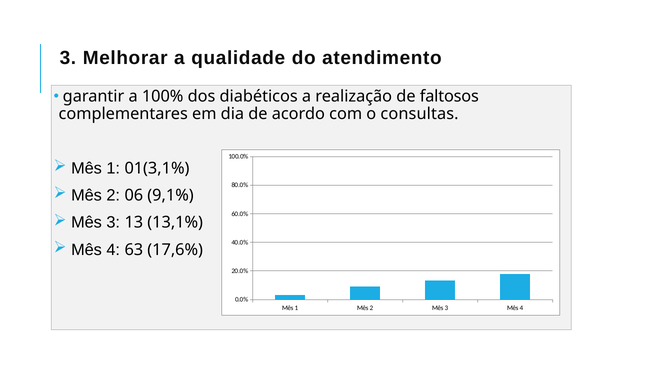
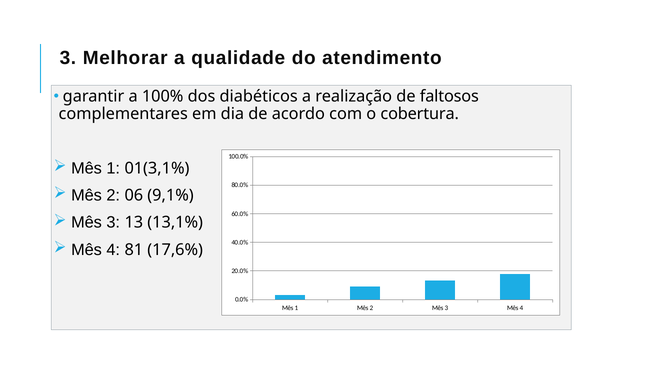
consultas: consultas -> cobertura
63: 63 -> 81
